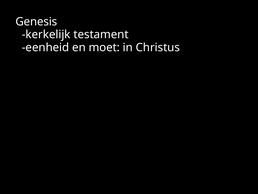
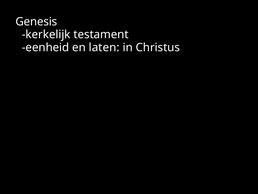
moet: moet -> laten
